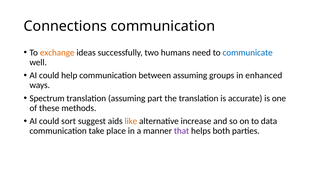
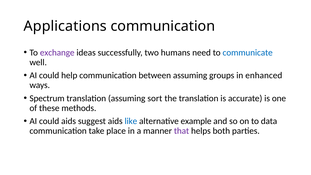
Connections: Connections -> Applications
exchange colour: orange -> purple
part: part -> sort
could sort: sort -> aids
like colour: orange -> blue
increase: increase -> example
